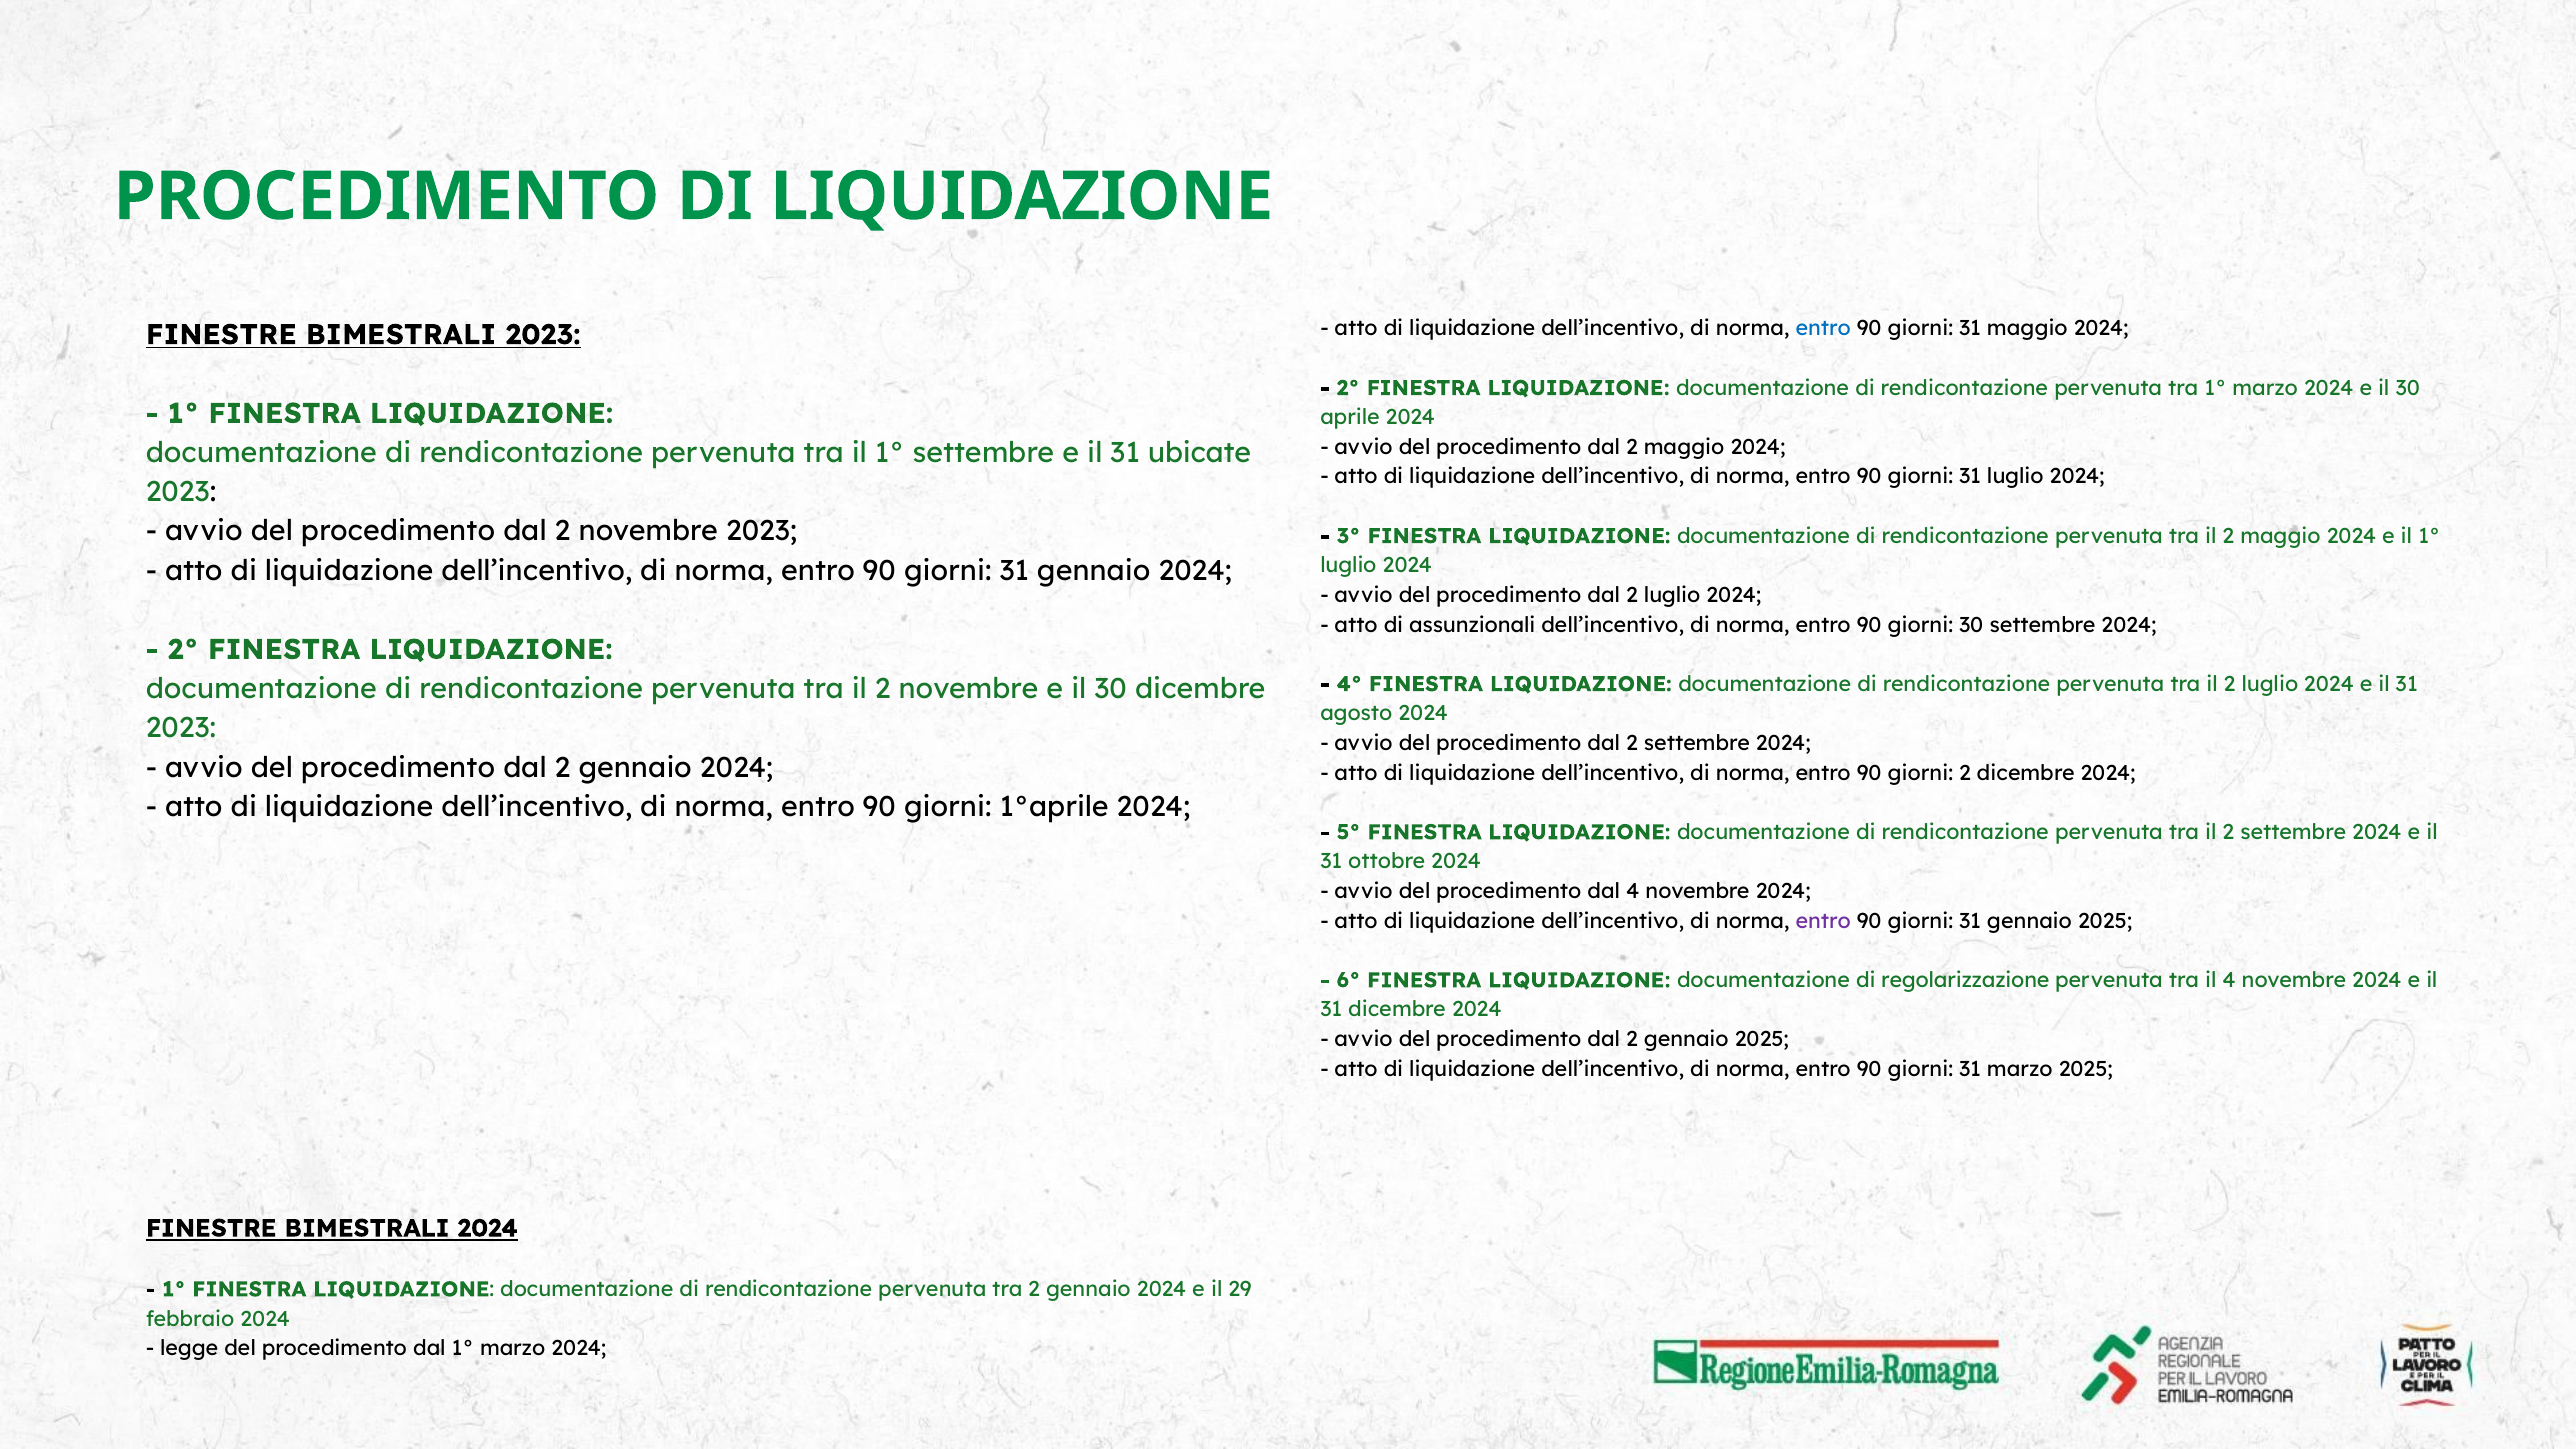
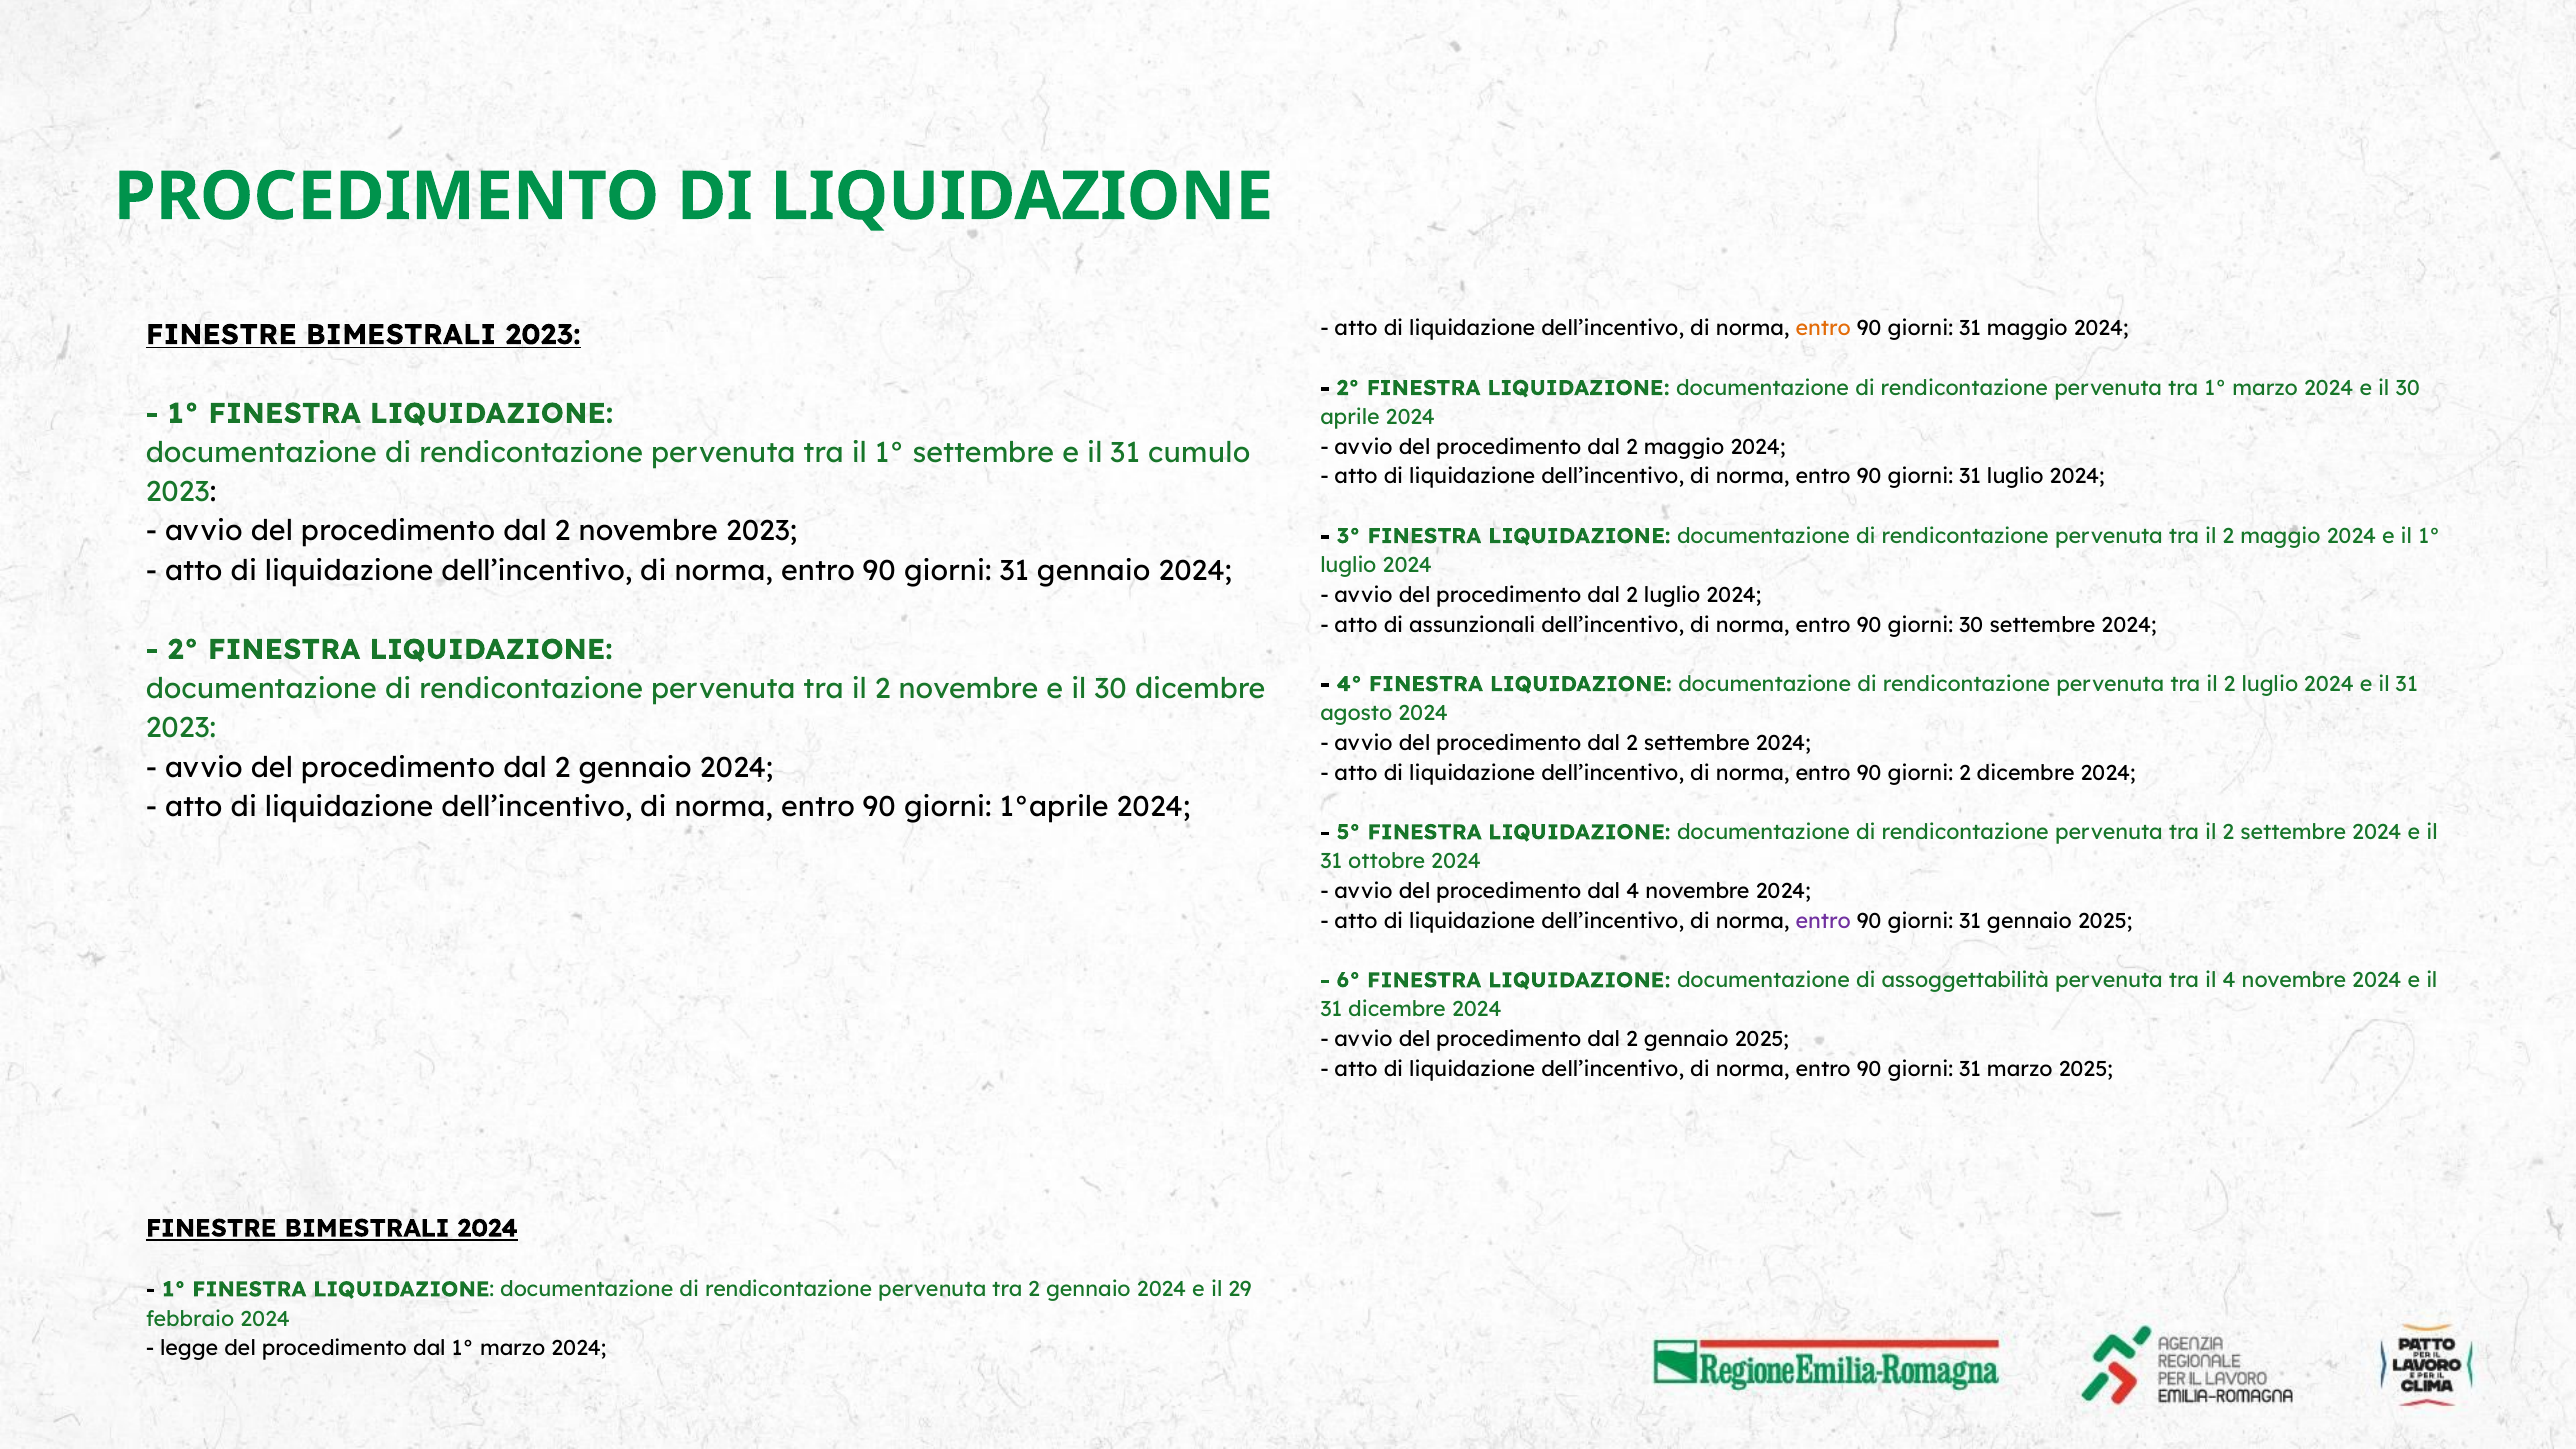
entro at (1823, 329) colour: blue -> orange
ubicate: ubicate -> cumulo
regolarizzazione: regolarizzazione -> assoggettabilità
